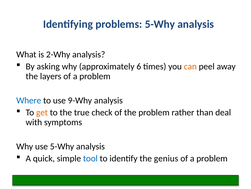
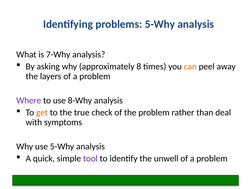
2-Why: 2-Why -> 7-Why
6: 6 -> 8
Where colour: blue -> purple
9-Why: 9-Why -> 8-Why
tool colour: blue -> purple
genius: genius -> unwell
